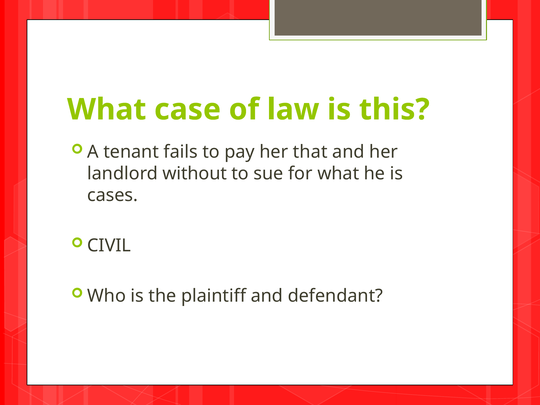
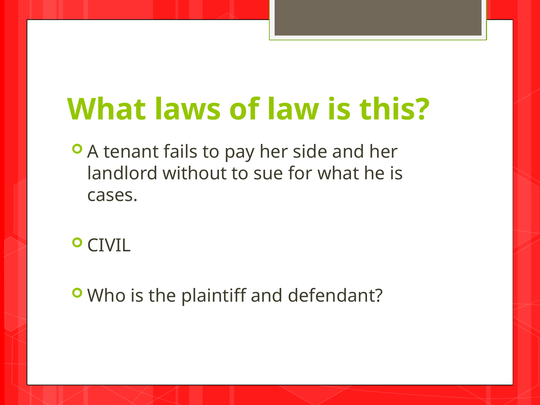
case: case -> laws
that: that -> side
